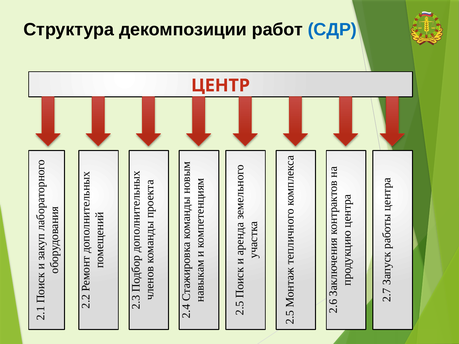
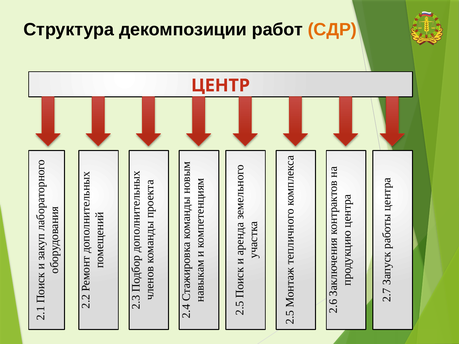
СДР colour: blue -> orange
